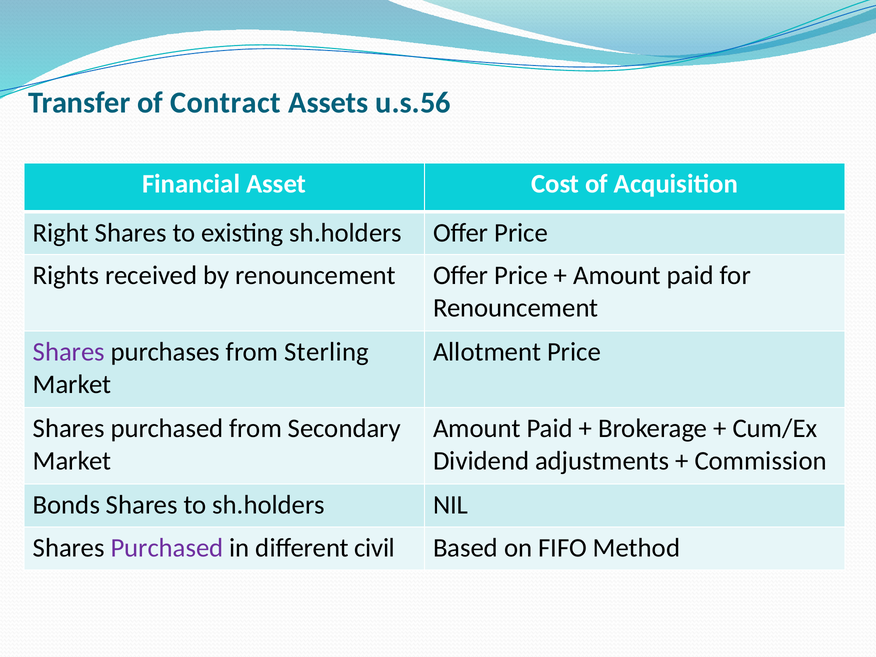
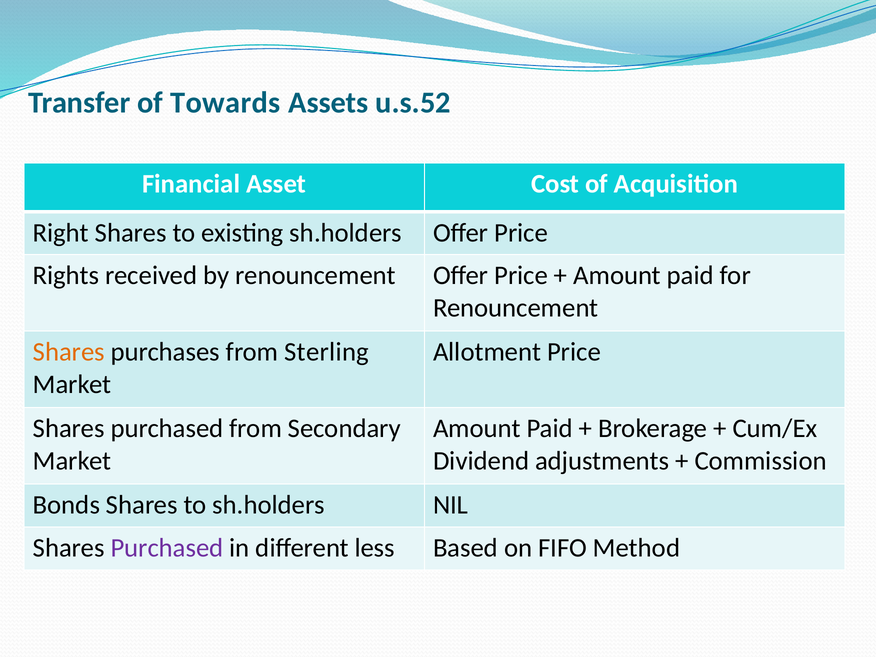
Contract: Contract -> Towards
u.s.56: u.s.56 -> u.s.52
Shares at (69, 352) colour: purple -> orange
civil: civil -> less
